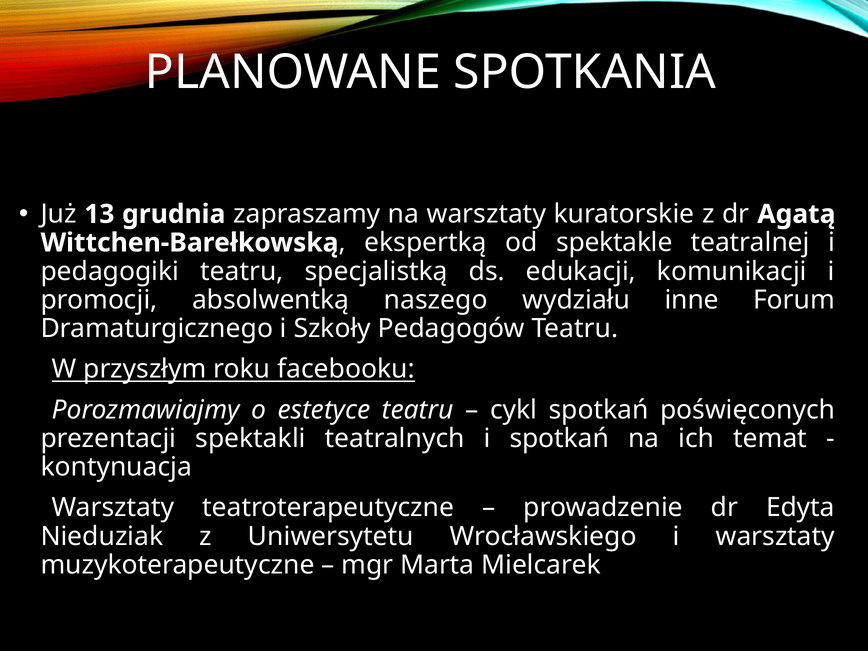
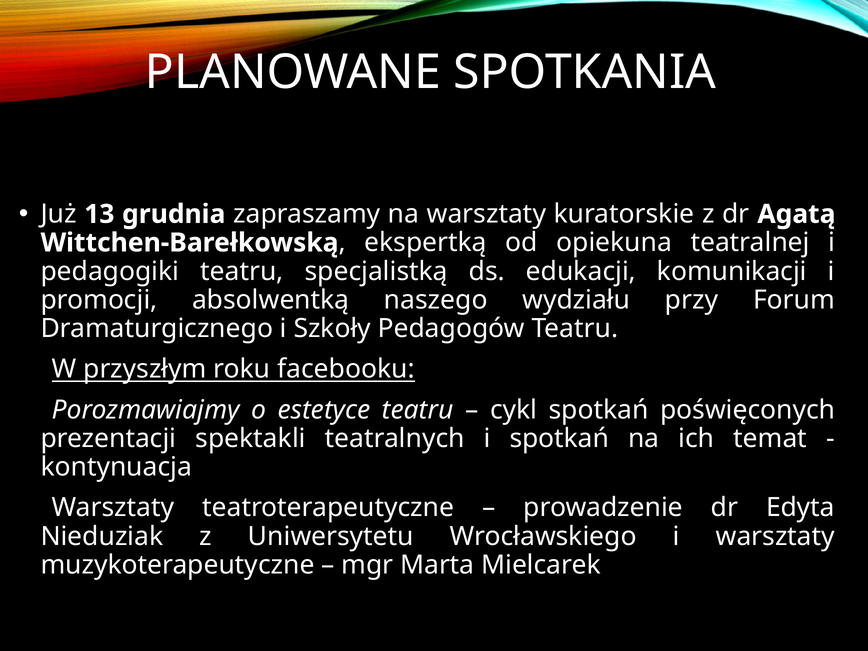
spektakle: spektakle -> opiekuna
inne: inne -> przy
